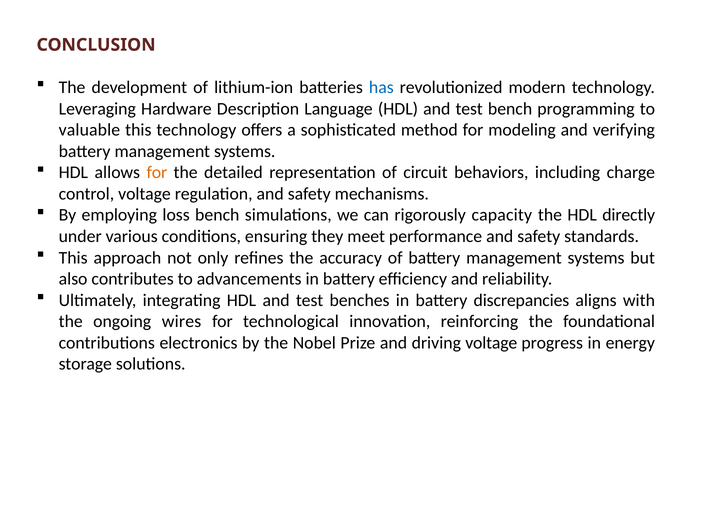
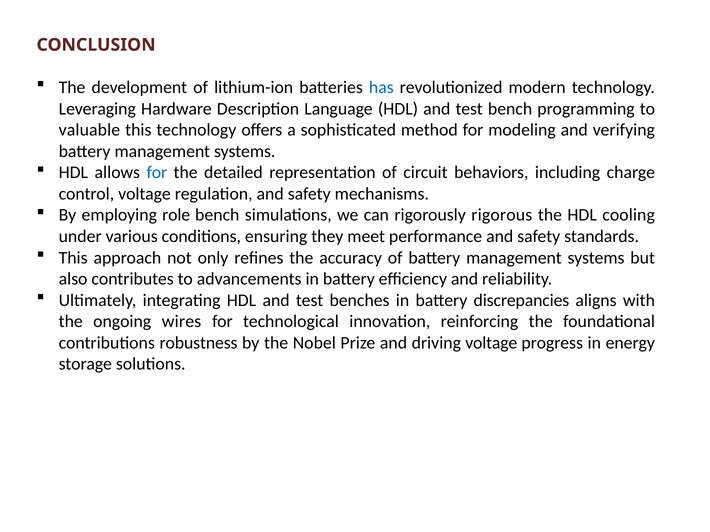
for at (157, 173) colour: orange -> blue
loss: loss -> role
capacity: capacity -> rigorous
directly: directly -> cooling
electronics: electronics -> robustness
